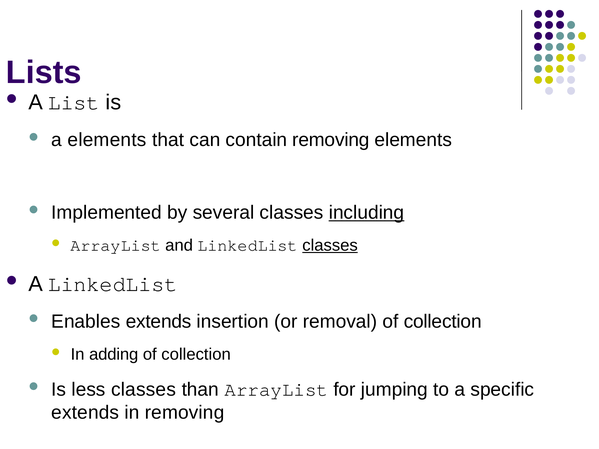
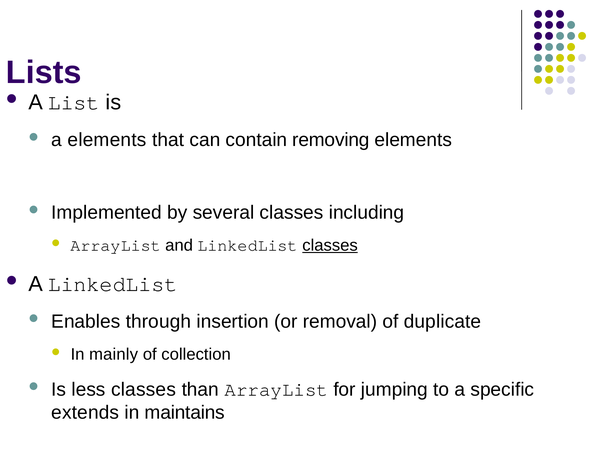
including underline: present -> none
Enables extends: extends -> through
removal of collection: collection -> duplicate
adding: adding -> mainly
in removing: removing -> maintains
